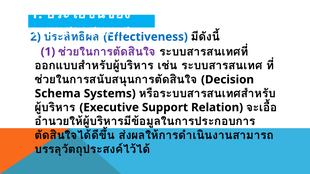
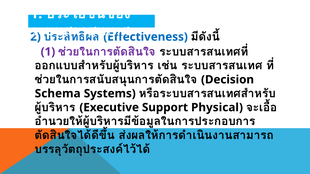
Relation: Relation -> Physical
